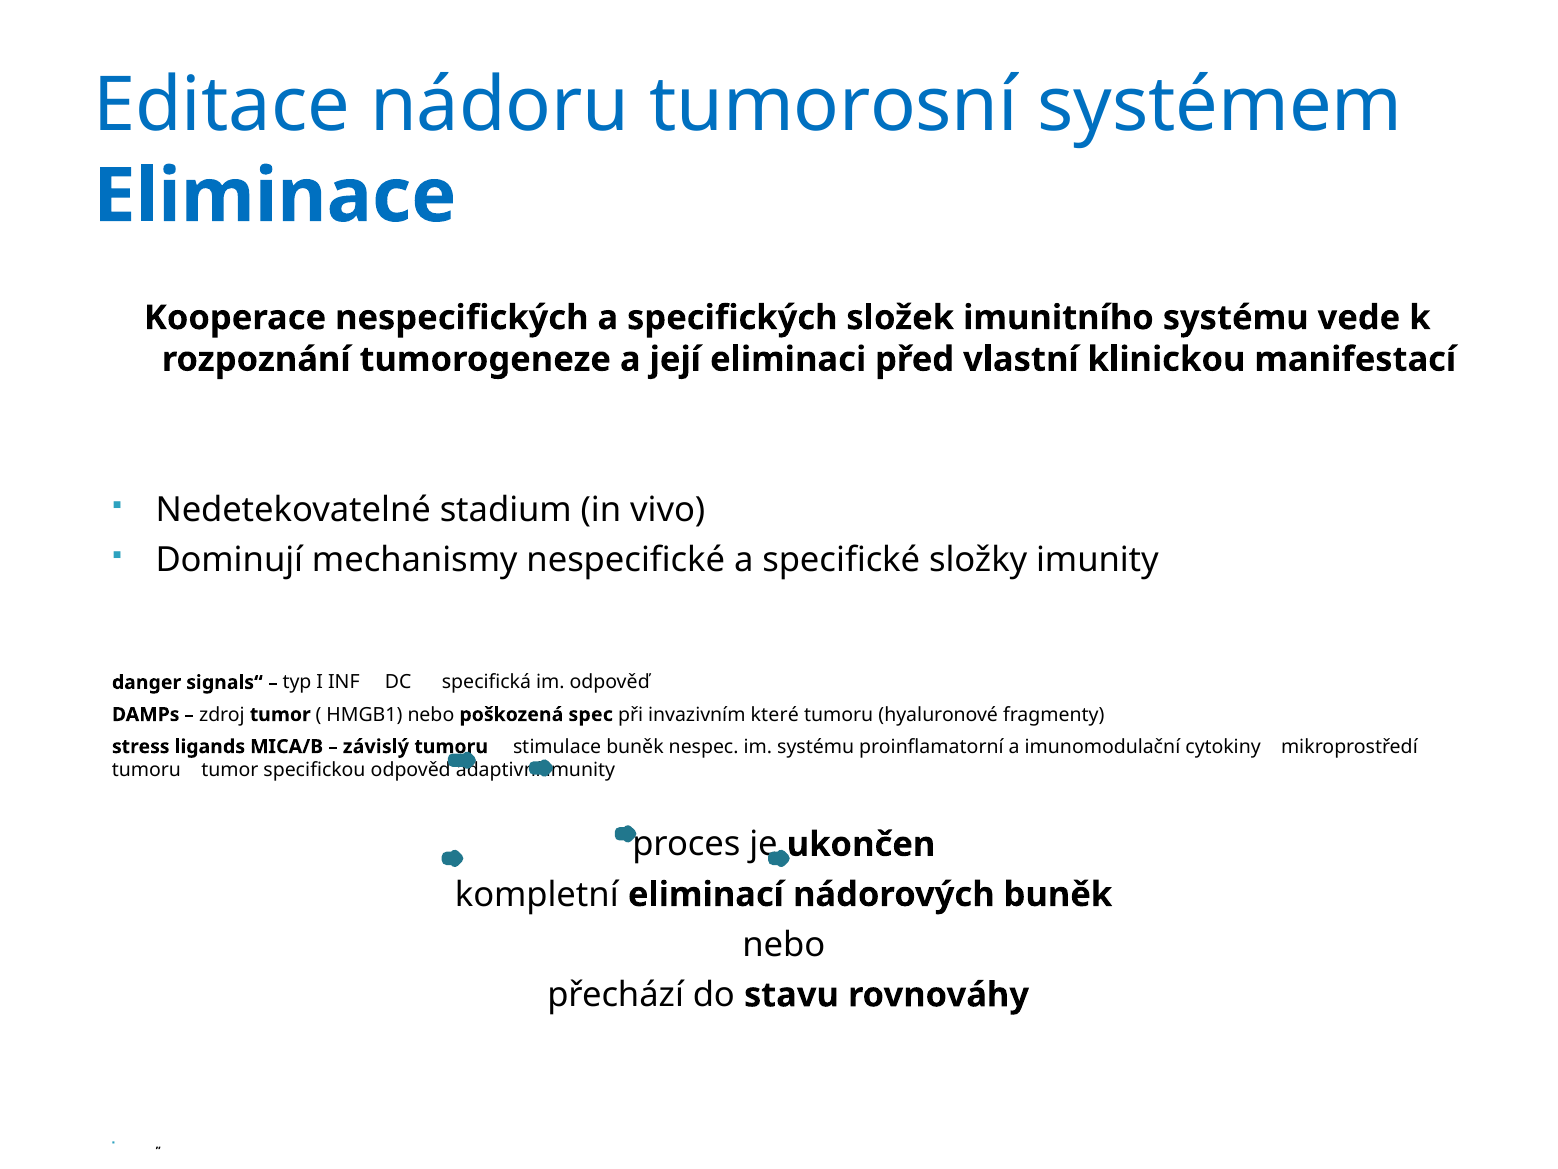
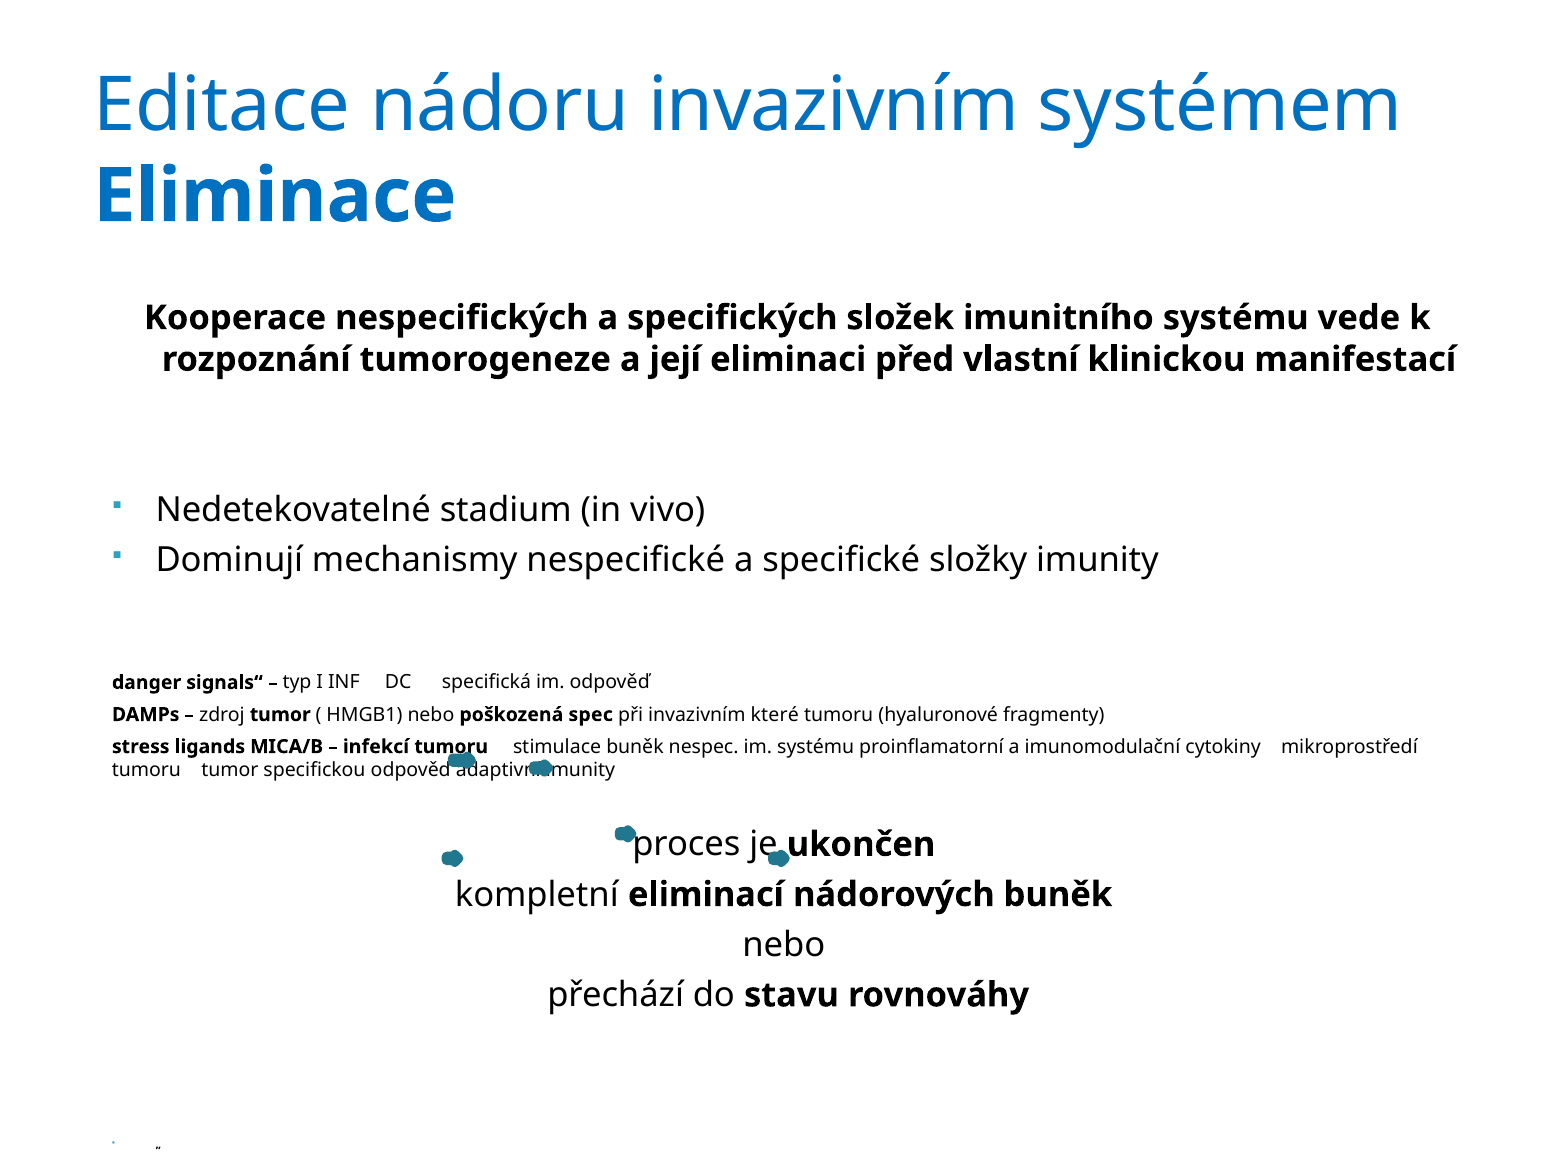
nádoru tumorosní: tumorosní -> invazivním
závislý: závislý -> infekcí
